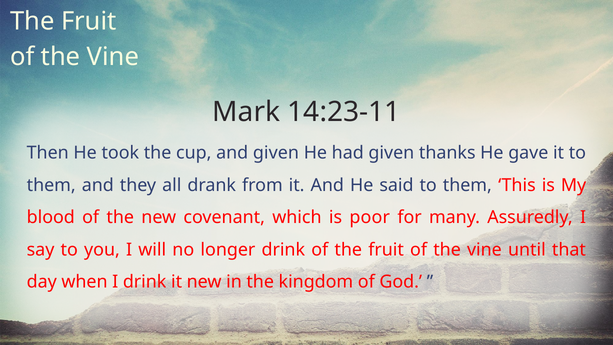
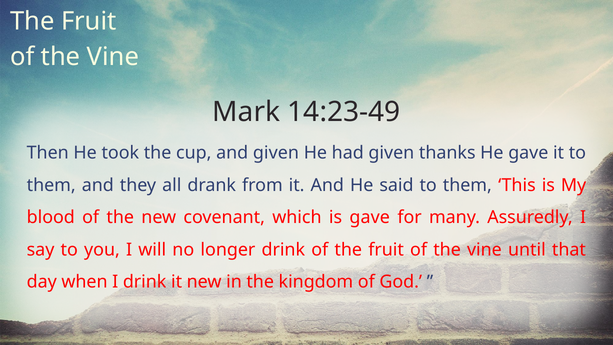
14:23-11: 14:23-11 -> 14:23-49
is poor: poor -> gave
